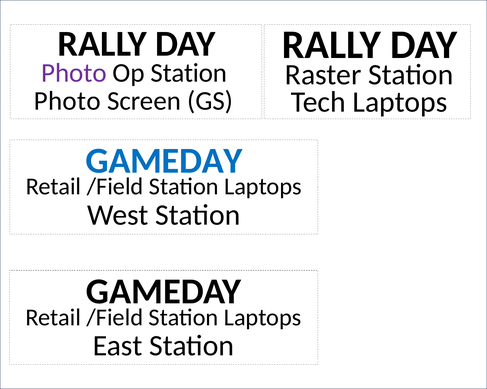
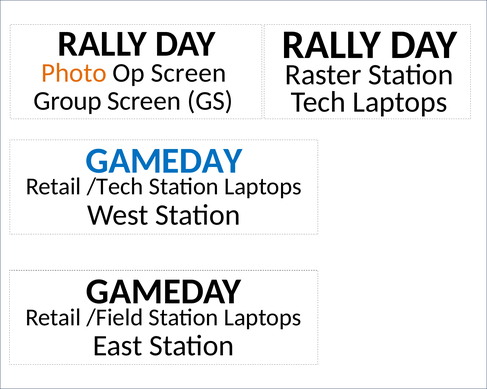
Photo at (74, 73) colour: purple -> orange
Op Station: Station -> Screen
Photo at (67, 101): Photo -> Group
/Field at (115, 187): /Field -> /Tech
